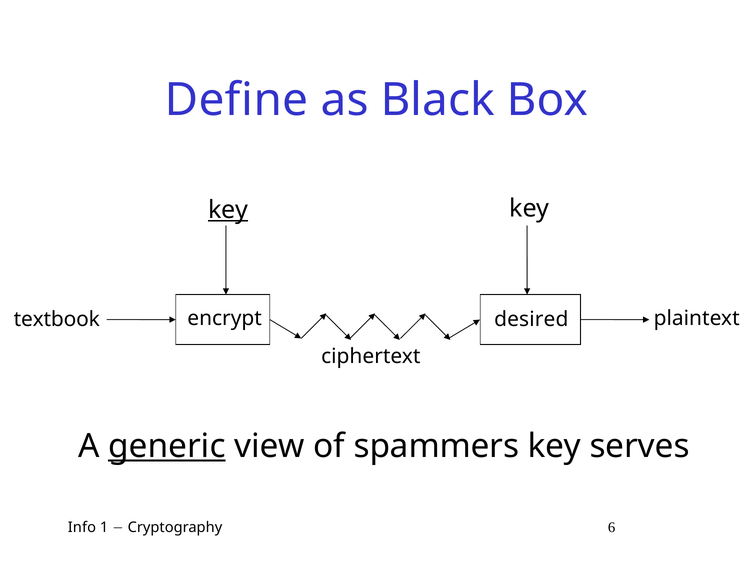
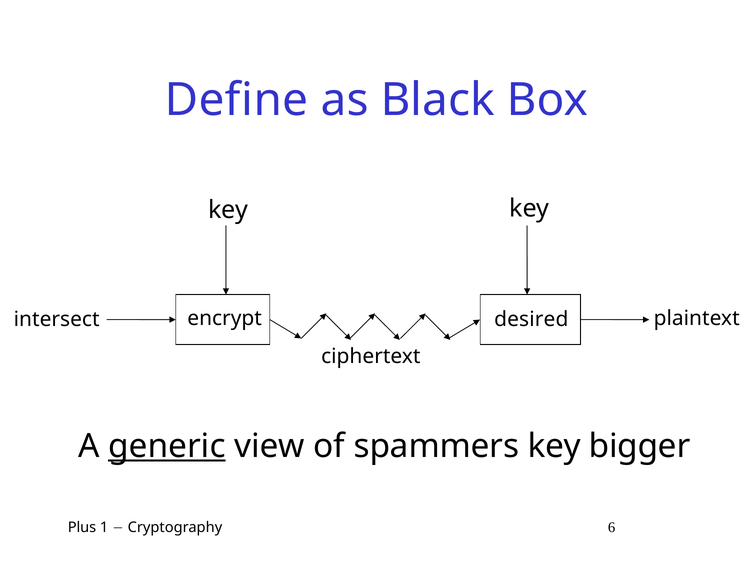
key at (228, 210) underline: present -> none
textbook: textbook -> intersect
serves: serves -> bigger
Info: Info -> Plus
